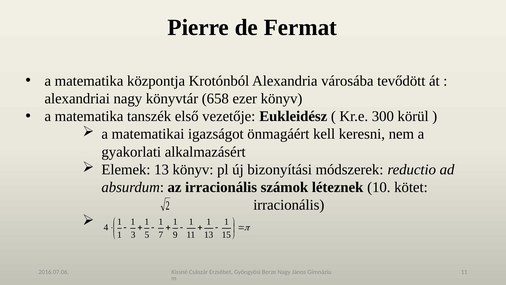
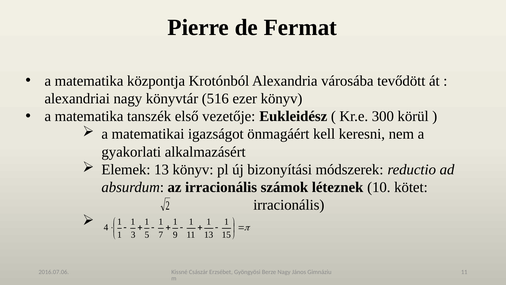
658: 658 -> 516
